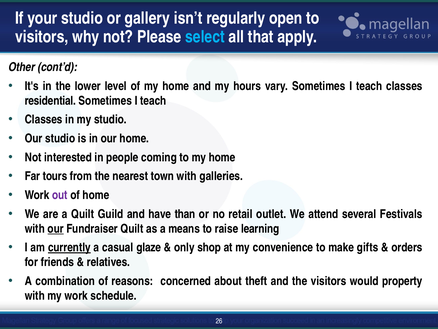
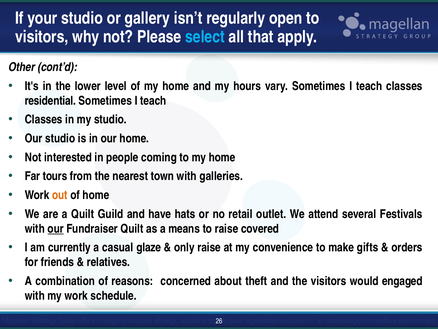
out colour: purple -> orange
than: than -> hats
learning: learning -> covered
currently underline: present -> none
only shop: shop -> raise
property: property -> engaged
